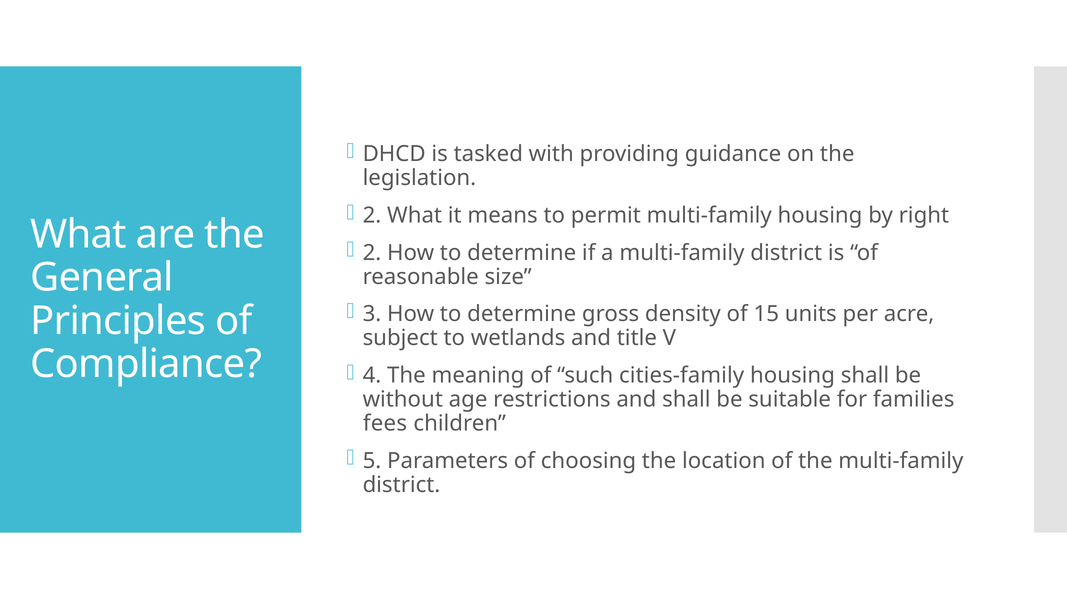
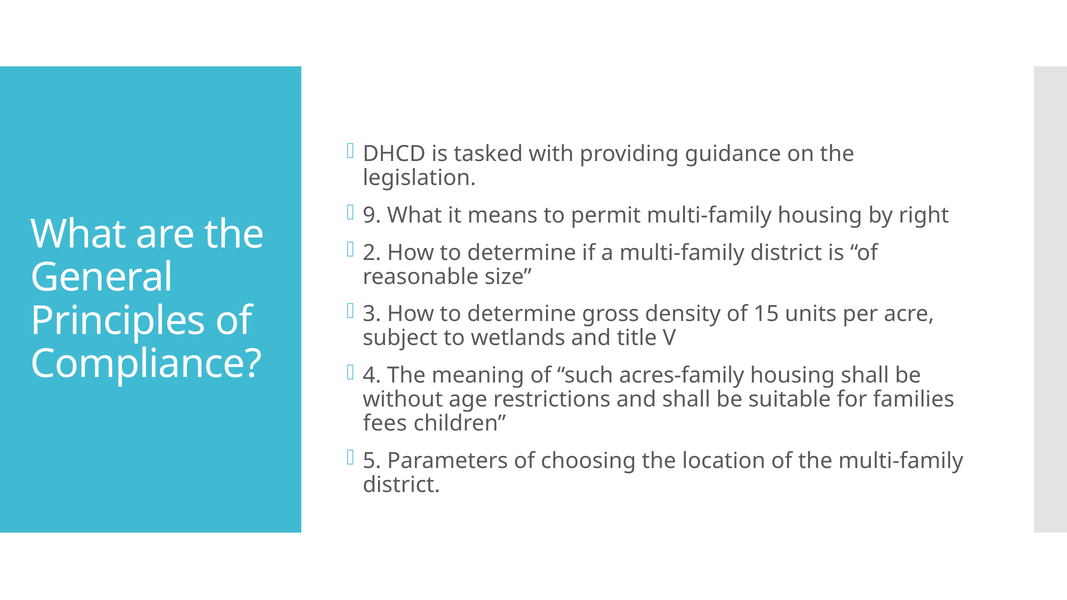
2 at (372, 216): 2 -> 9
cities-family: cities-family -> acres-family
